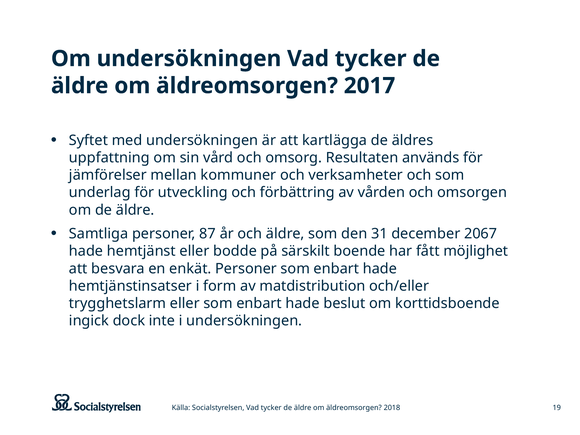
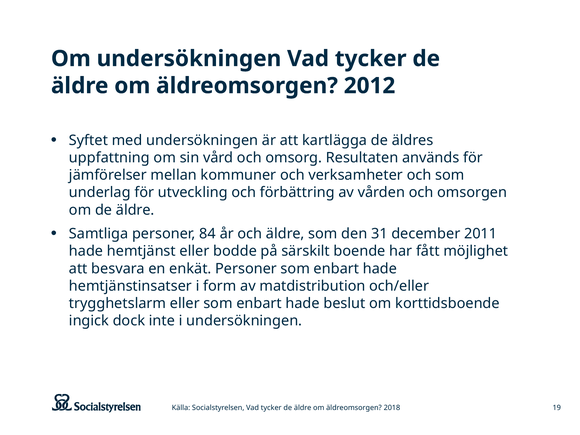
2017: 2017 -> 2012
87: 87 -> 84
2067: 2067 -> 2011
